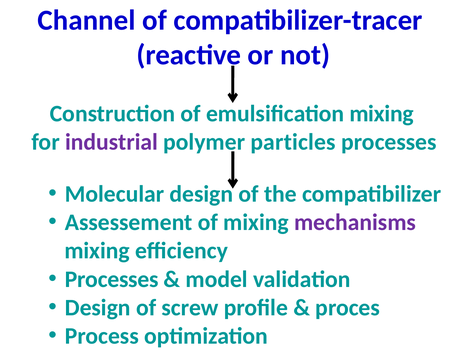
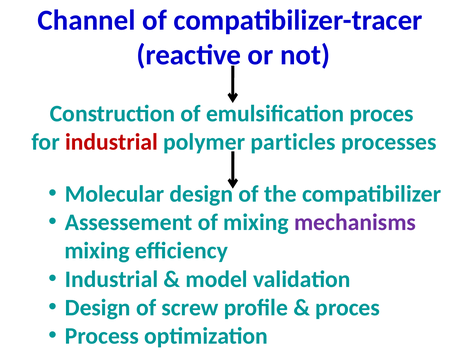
emulsification mixing: mixing -> proces
industrial at (112, 142) colour: purple -> red
Processes at (112, 279): Processes -> Industrial
